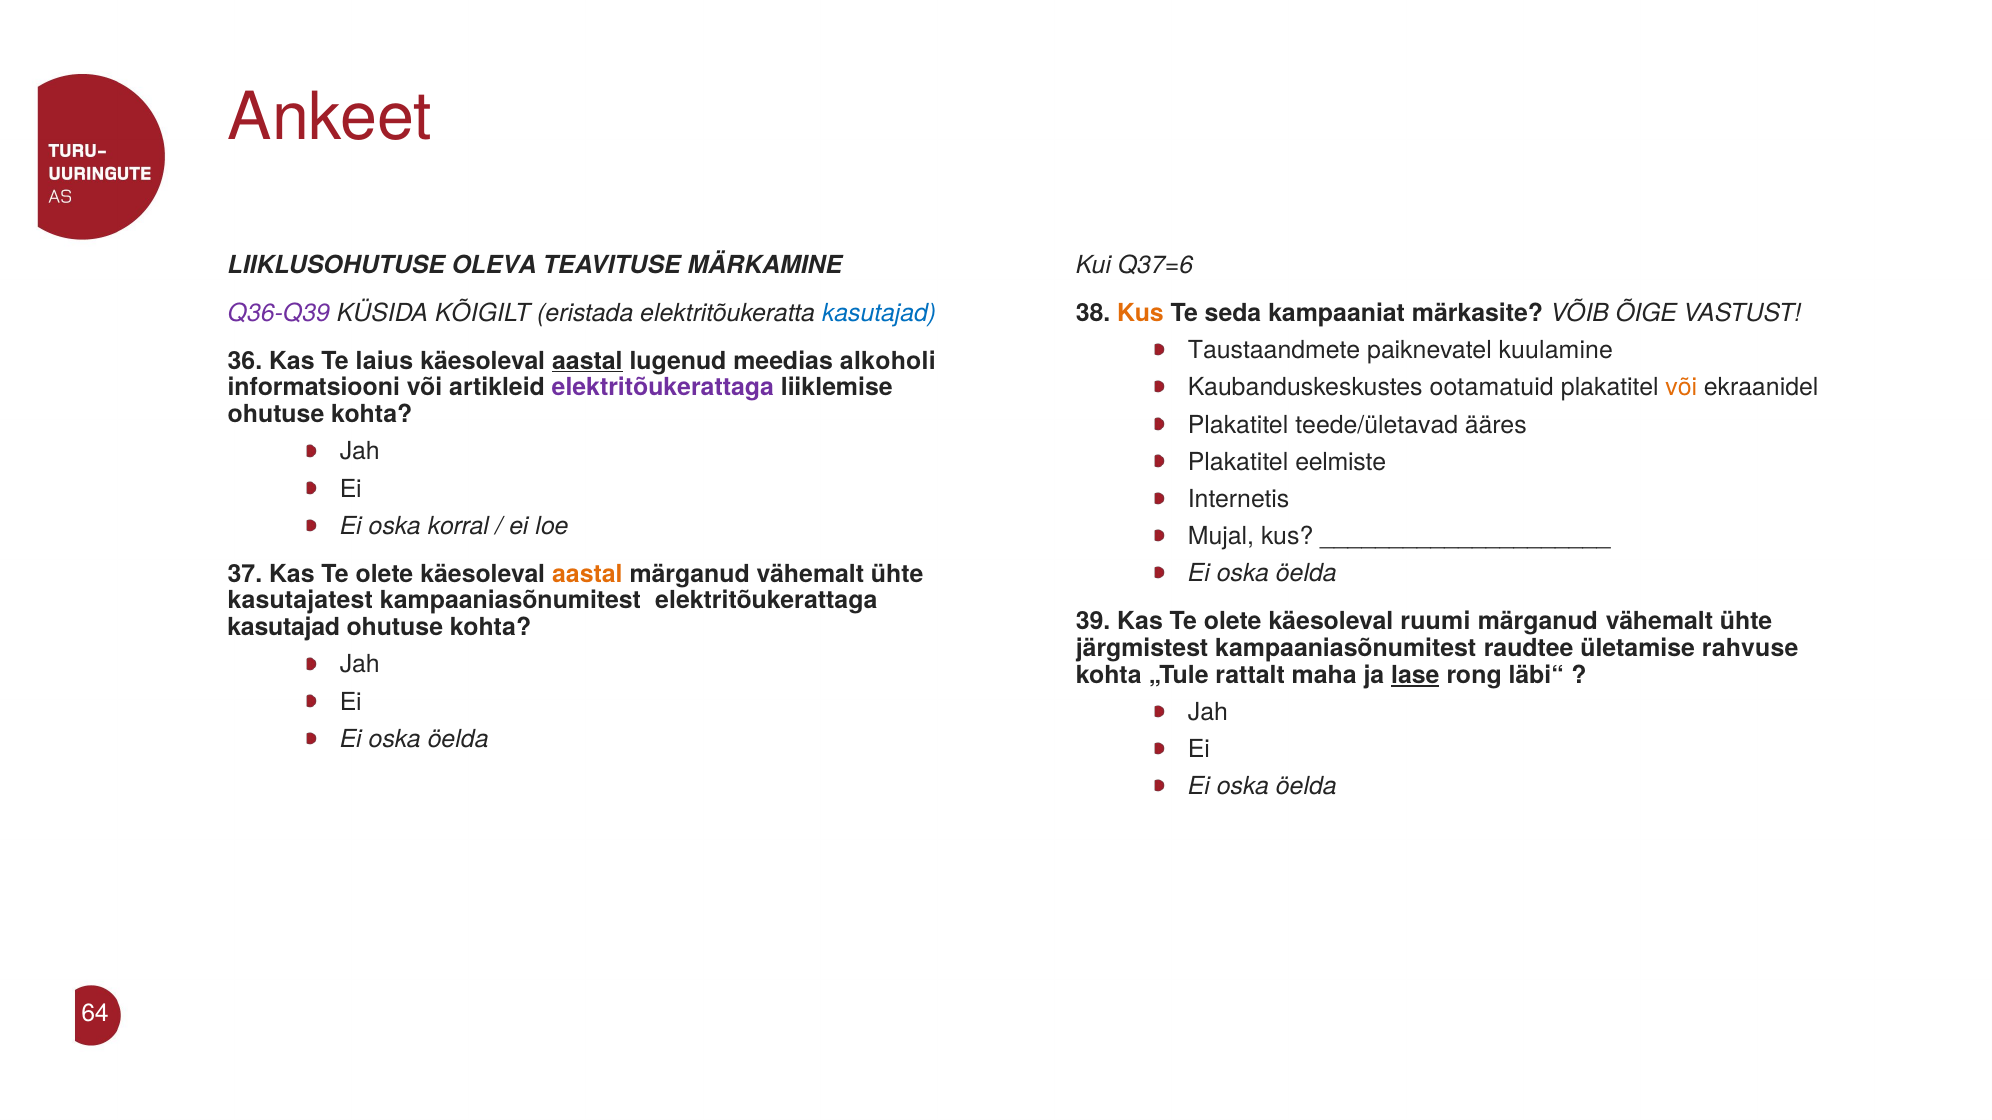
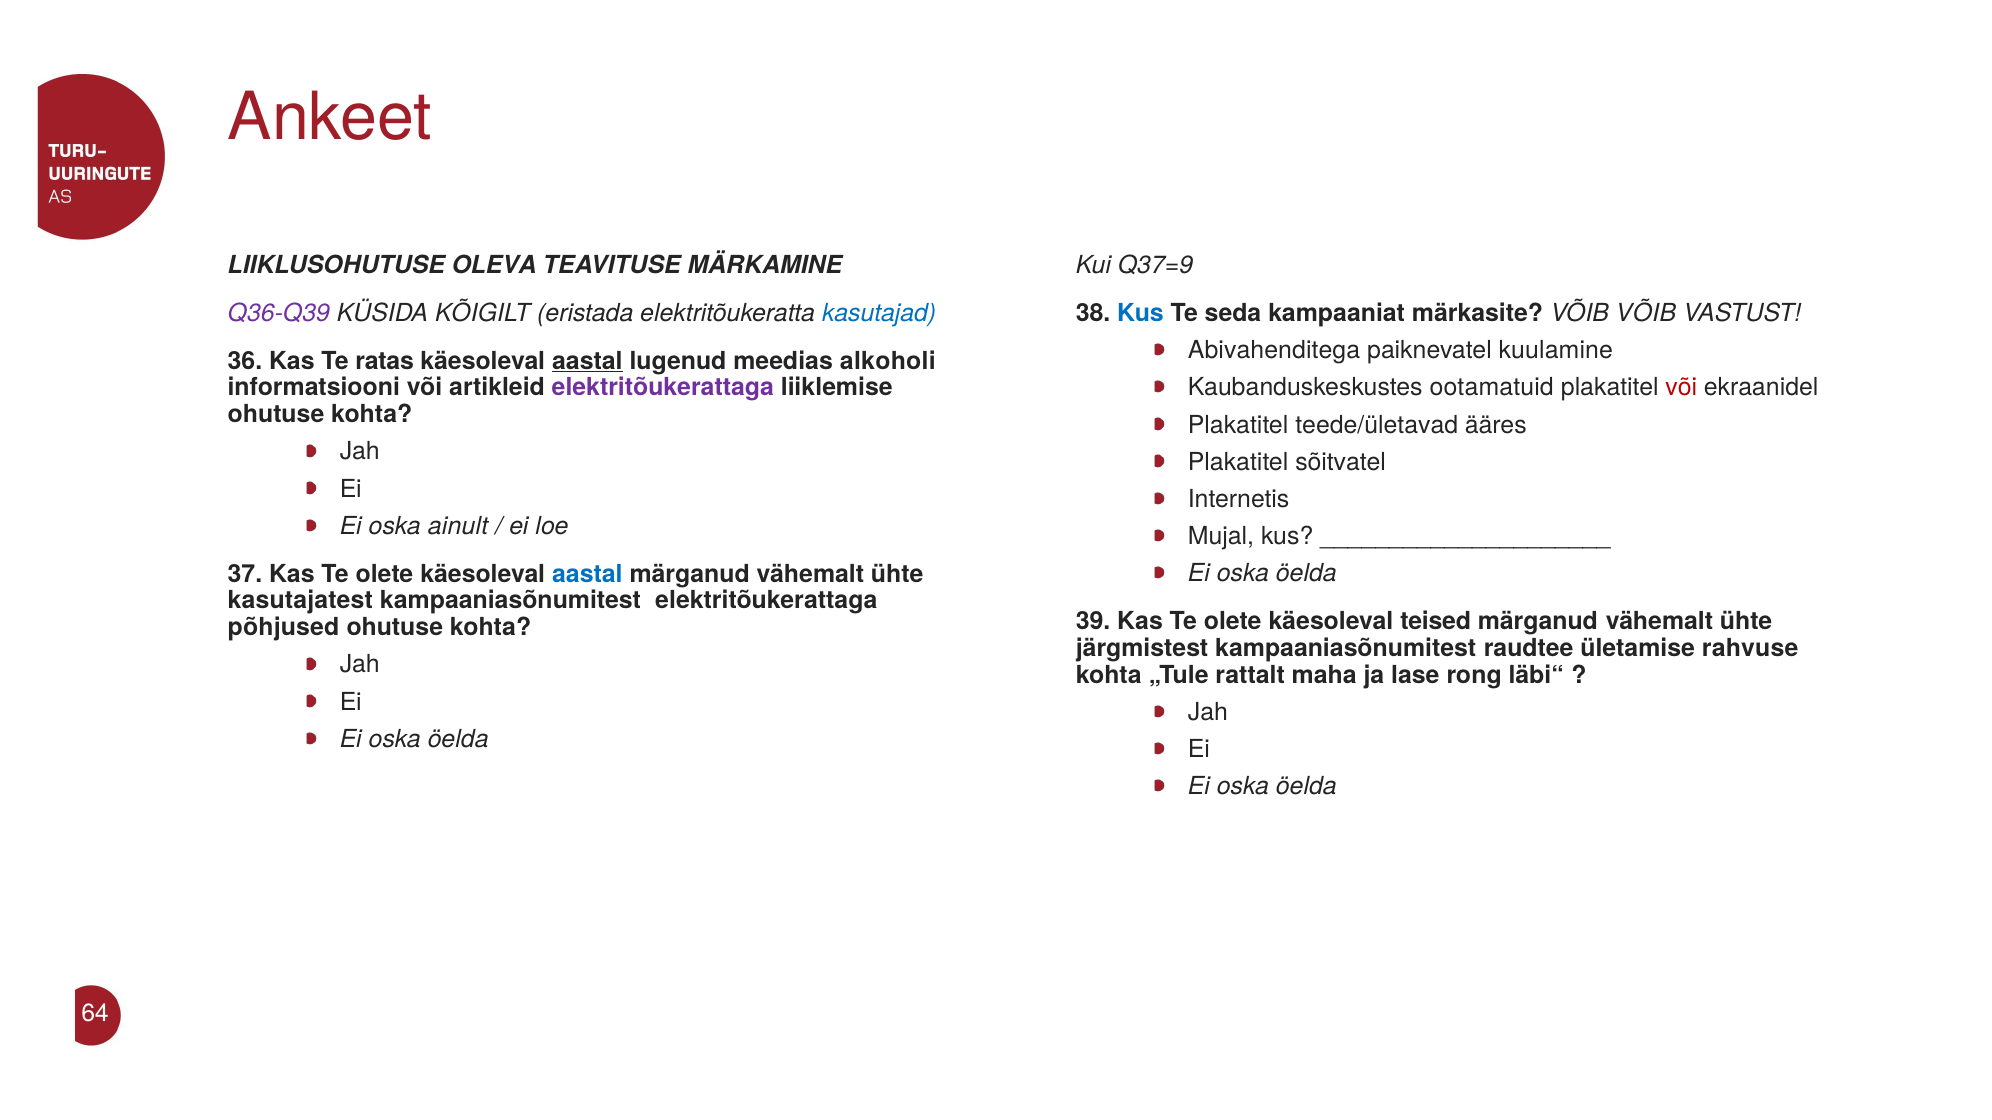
Q37=6: Q37=6 -> Q37=9
Kus at (1140, 313) colour: orange -> blue
VÕIB ÕIGE: ÕIGE -> VÕIB
Taustaandmete: Taustaandmete -> Abivahenditega
laius: laius -> ratas
või at (1681, 388) colour: orange -> red
eelmiste: eelmiste -> sõitvatel
korral: korral -> ainult
aastal at (587, 574) colour: orange -> blue
ruumi: ruumi -> teised
kasutajad at (284, 628): kasutajad -> põhjused
lase underline: present -> none
